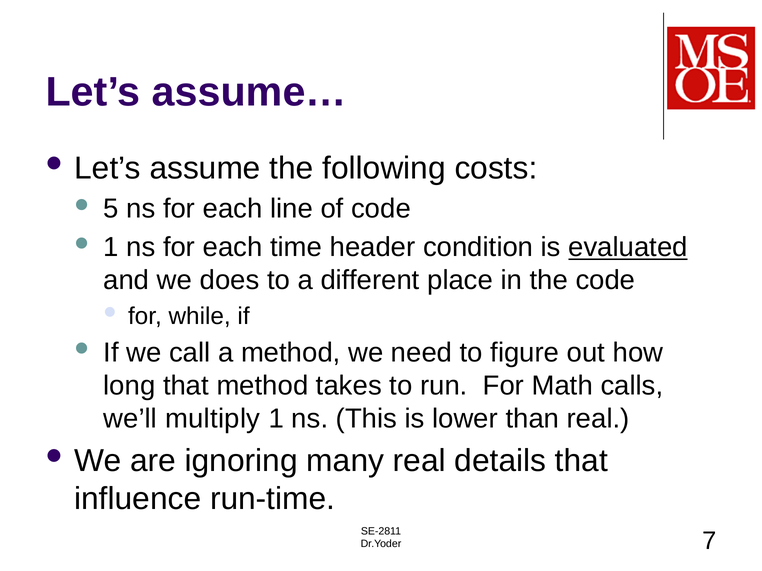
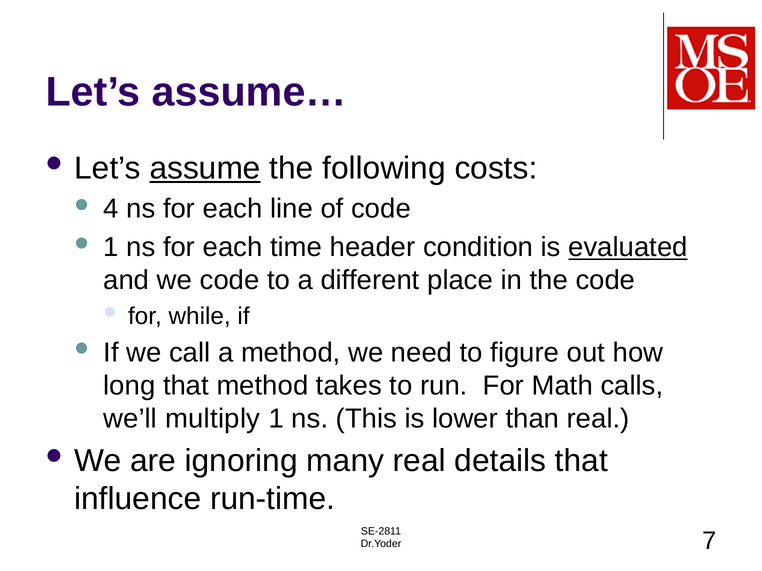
assume underline: none -> present
5: 5 -> 4
we does: does -> code
